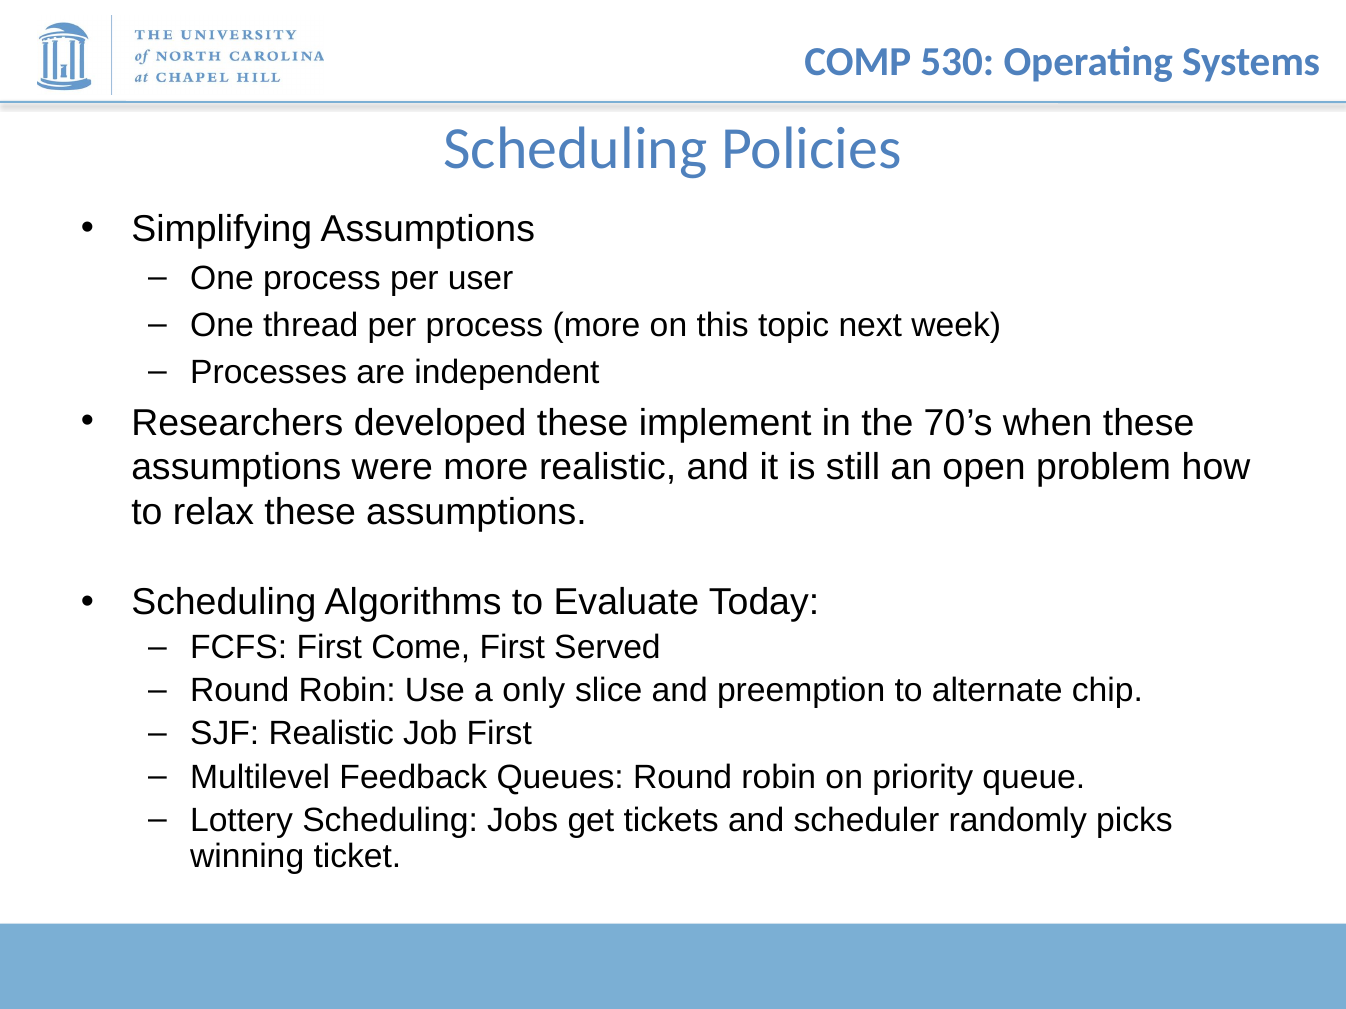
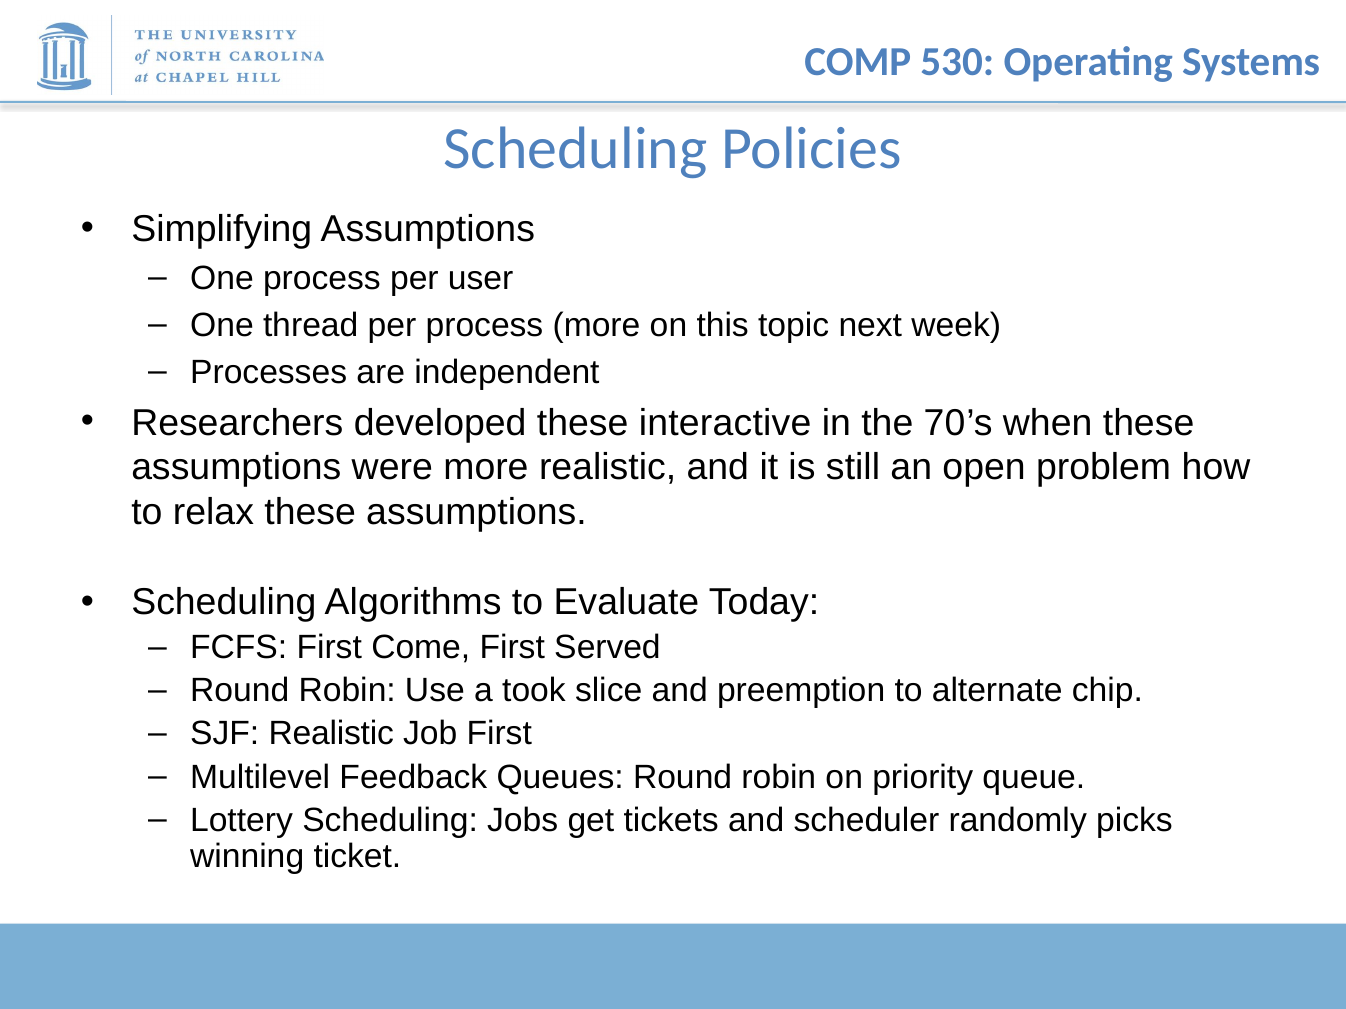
implement: implement -> interactive
only: only -> took
